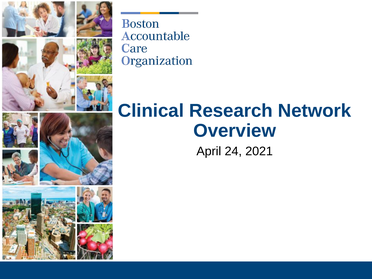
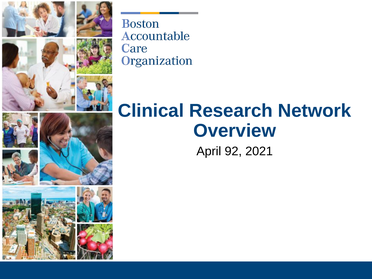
24: 24 -> 92
